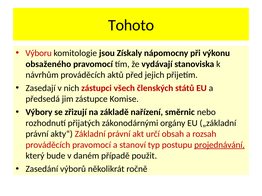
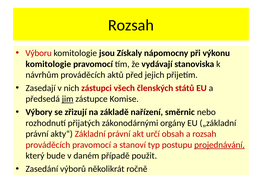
Tohoto at (131, 25): Tohoto -> Rozsah
obsaženého at (48, 64): obsaženého -> komitologie
jim underline: none -> present
